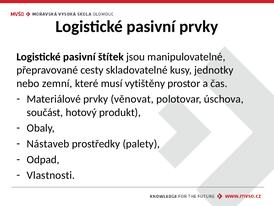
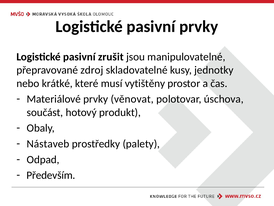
štítek: štítek -> zrušit
cesty: cesty -> zdroj
zemní: zemní -> krátké
Vlastnosti: Vlastnosti -> Především
